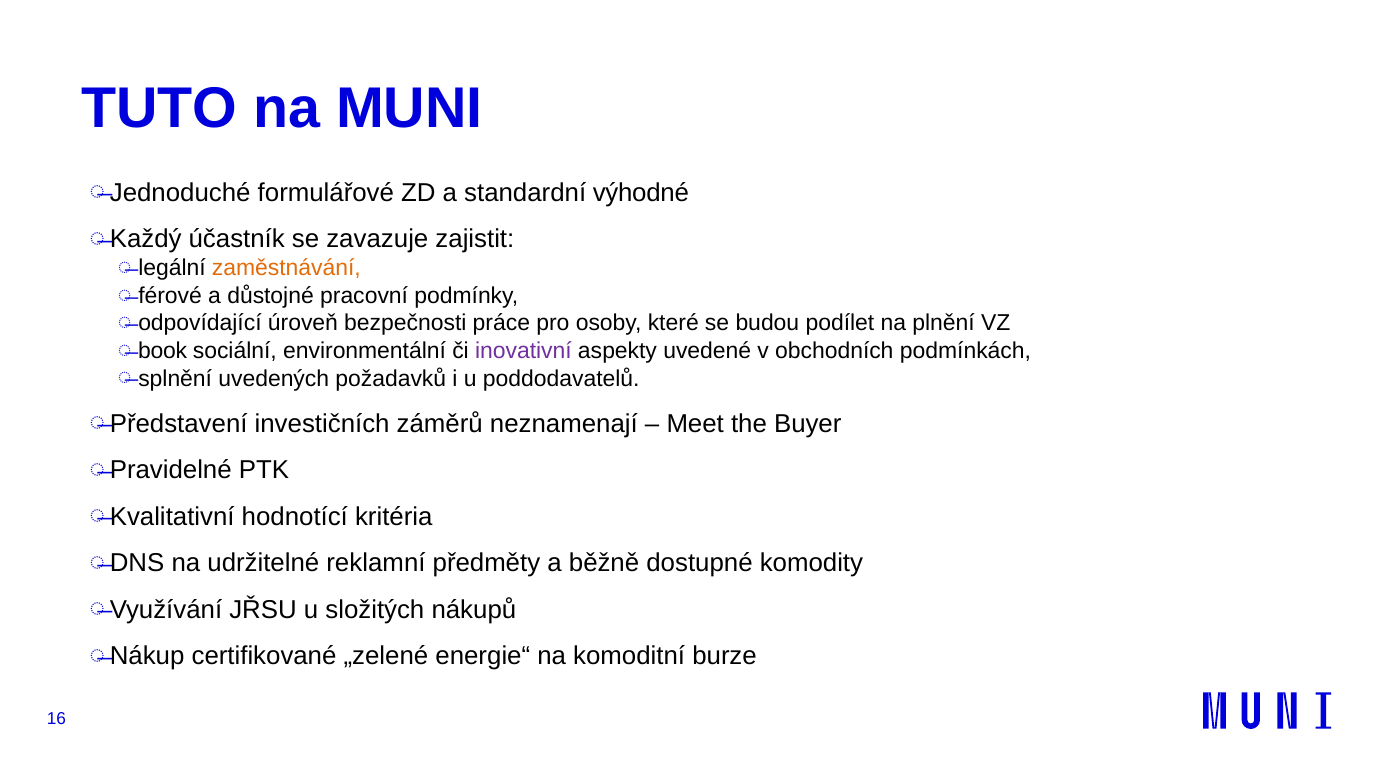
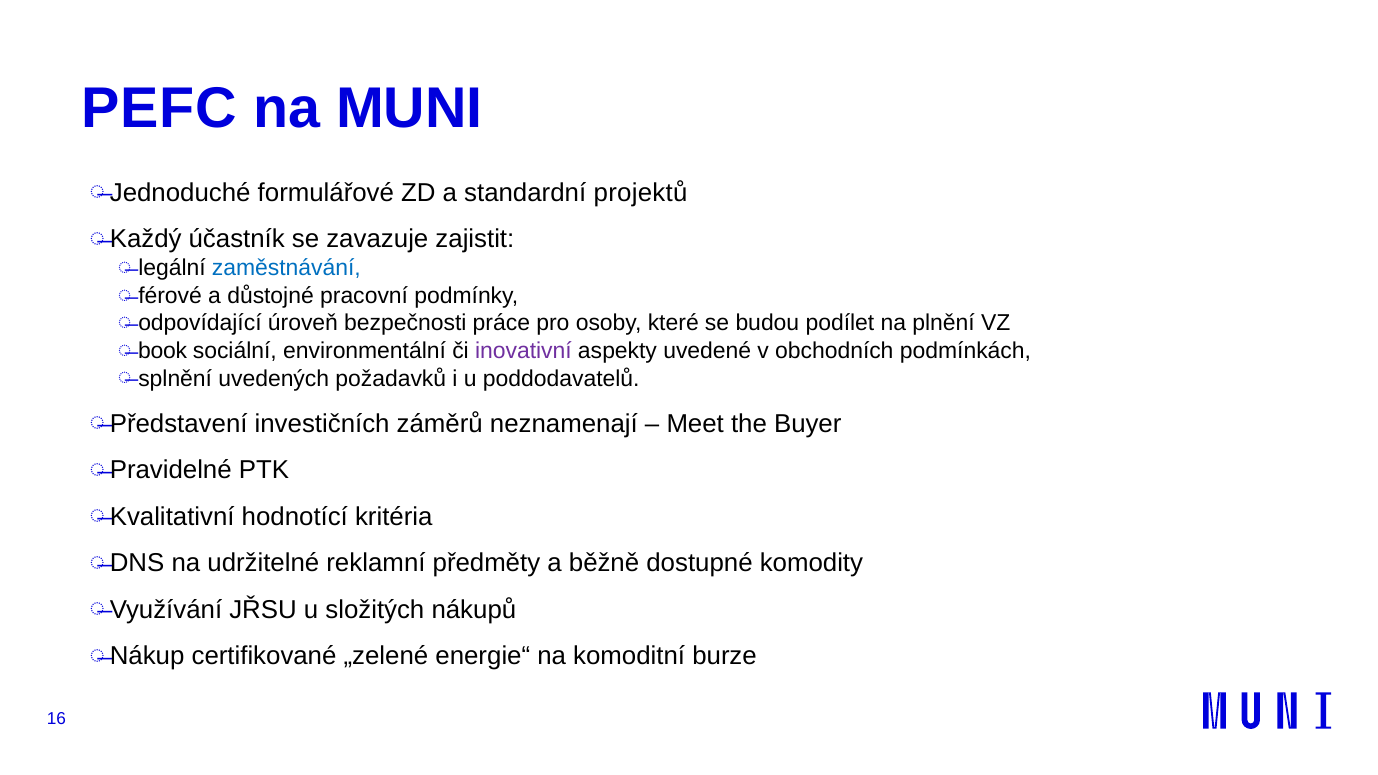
TUTO: TUTO -> PEFC
výhodné: výhodné -> projektů
zaměstnávání colour: orange -> blue
